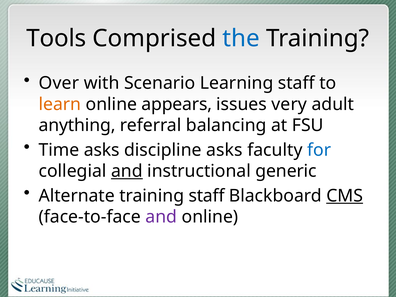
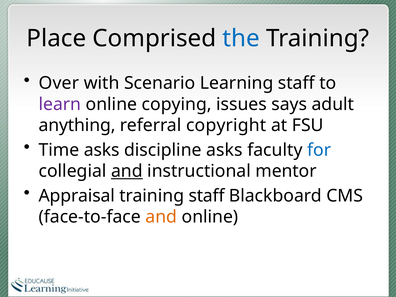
Tools: Tools -> Place
learn colour: orange -> purple
appears: appears -> copying
very: very -> says
balancing: balancing -> copyright
generic: generic -> mentor
Alternate: Alternate -> Appraisal
CMS underline: present -> none
and at (161, 217) colour: purple -> orange
